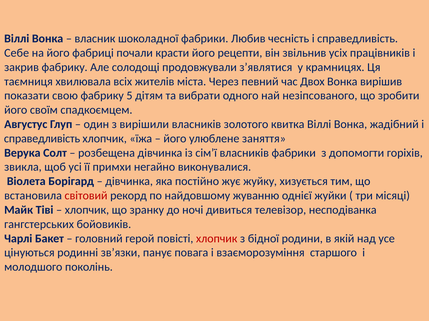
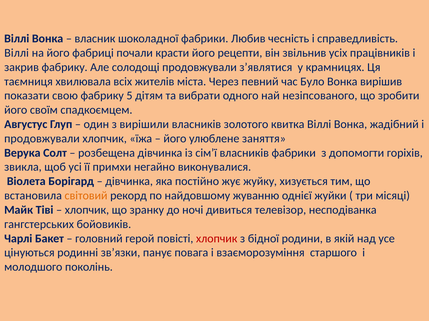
Себе at (17, 53): Себе -> Віллі
Двох: Двох -> Було
справедливість at (42, 139): справедливість -> продовжували
світовий colour: red -> orange
